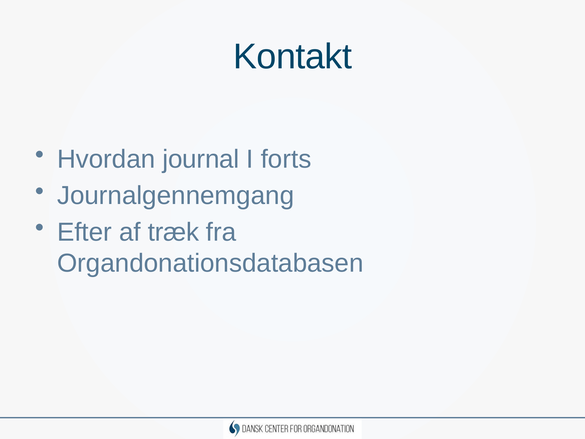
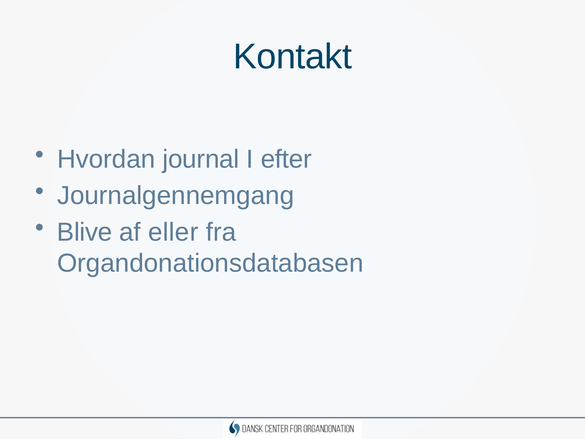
forts: forts -> efter
Efter: Efter -> Blive
træk: træk -> eller
